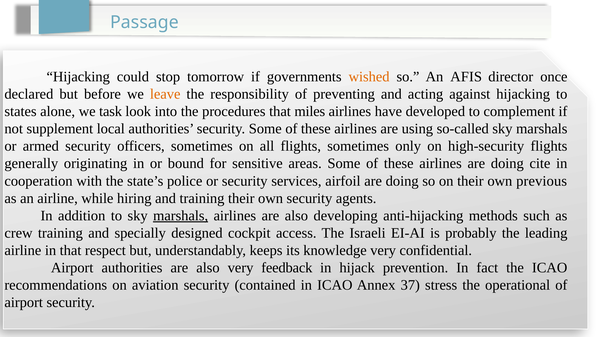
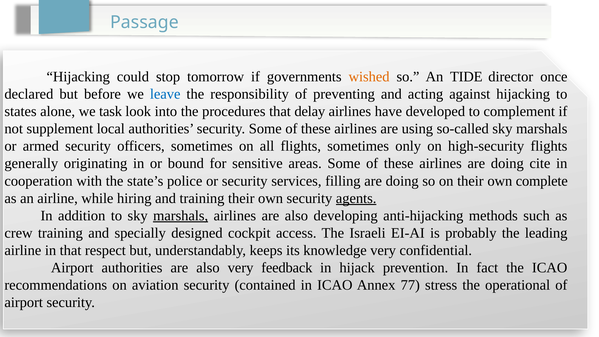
AFIS: AFIS -> TIDE
leave colour: orange -> blue
miles: miles -> delay
airfoil: airfoil -> filling
previous: previous -> complete
agents underline: none -> present
37: 37 -> 77
